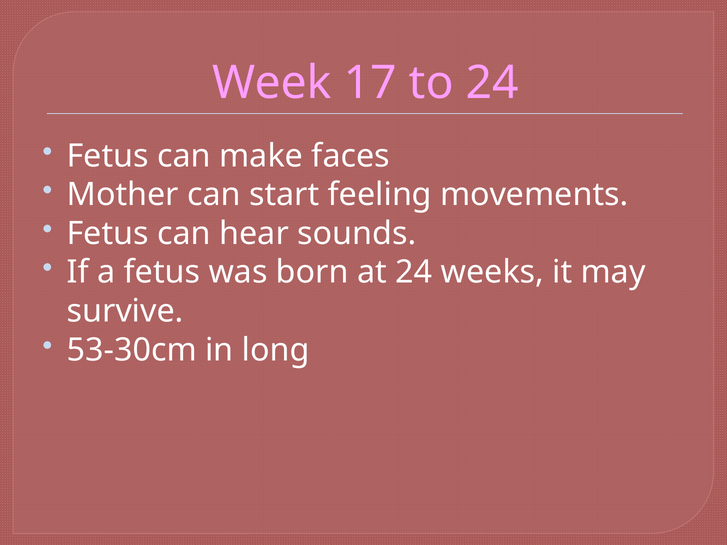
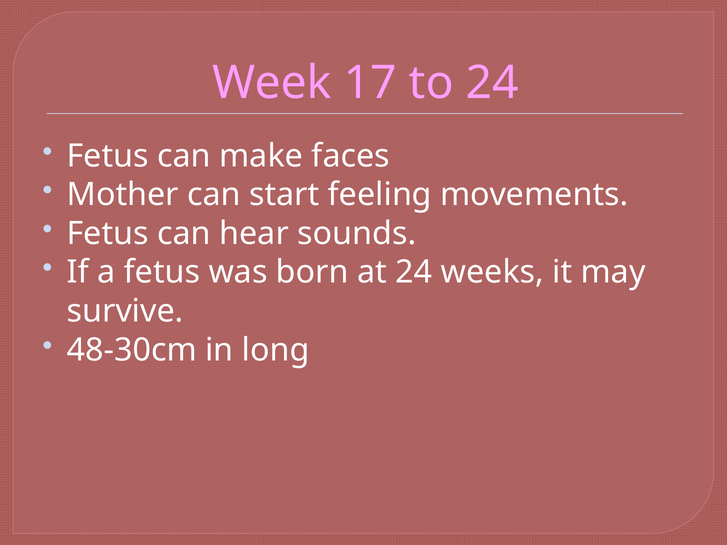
53-30cm: 53-30cm -> 48-30cm
